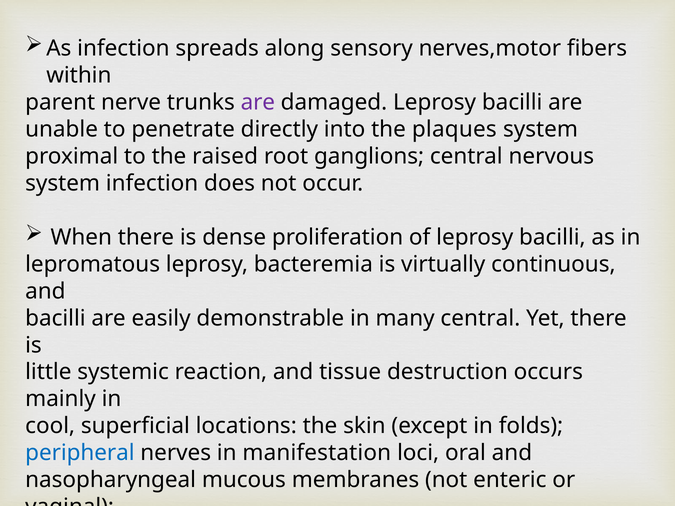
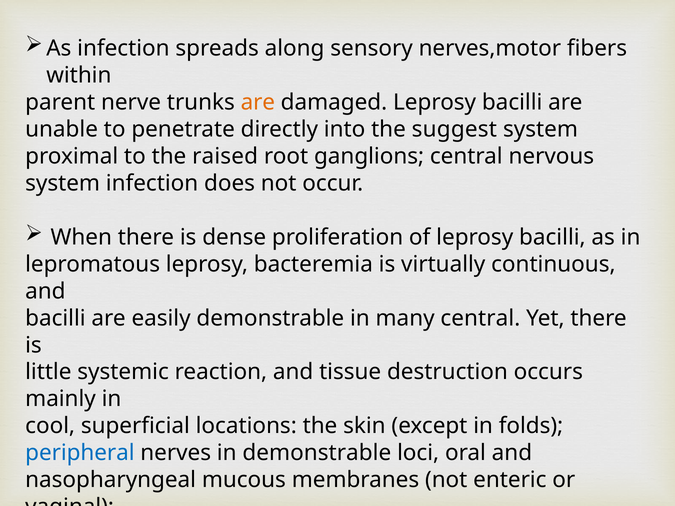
are at (258, 102) colour: purple -> orange
plaques: plaques -> suggest
in manifestation: manifestation -> demonstrable
